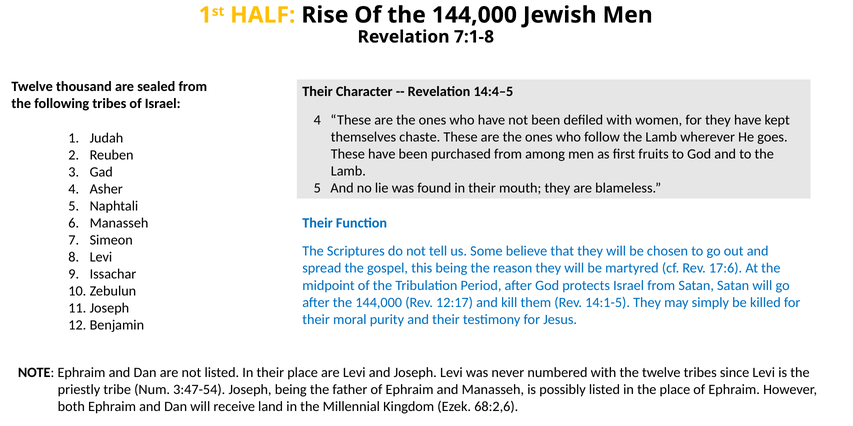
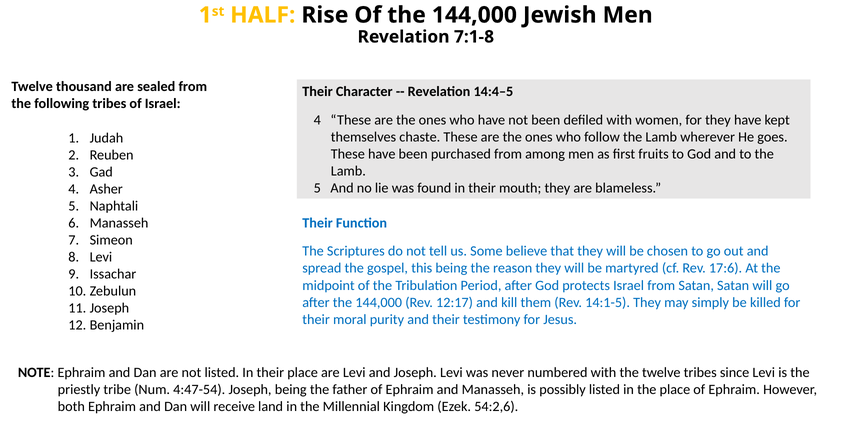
3:47-54: 3:47-54 -> 4:47-54
68:2,6: 68:2,6 -> 54:2,6
